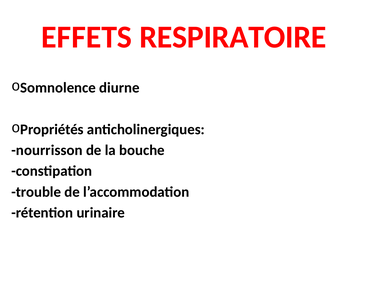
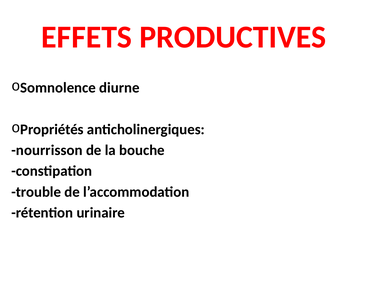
RESPIRATOIRE: RESPIRATOIRE -> PRODUCTIVES
